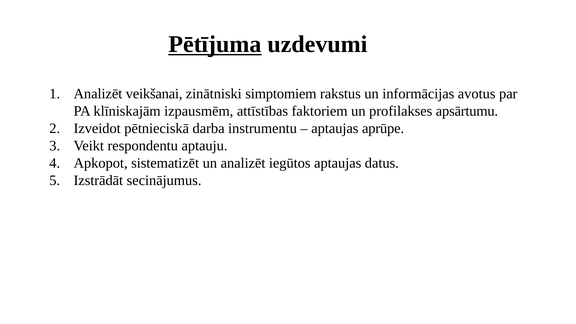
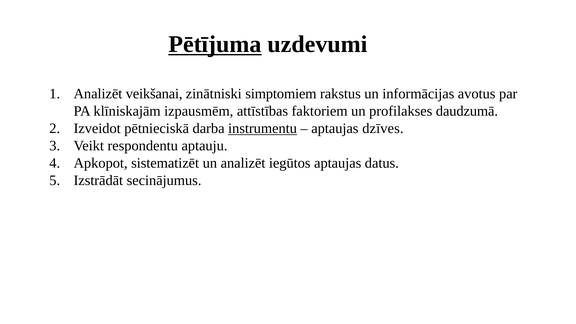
apsārtumu: apsārtumu -> daudzumā
instrumentu underline: none -> present
aprūpe: aprūpe -> dzīves
